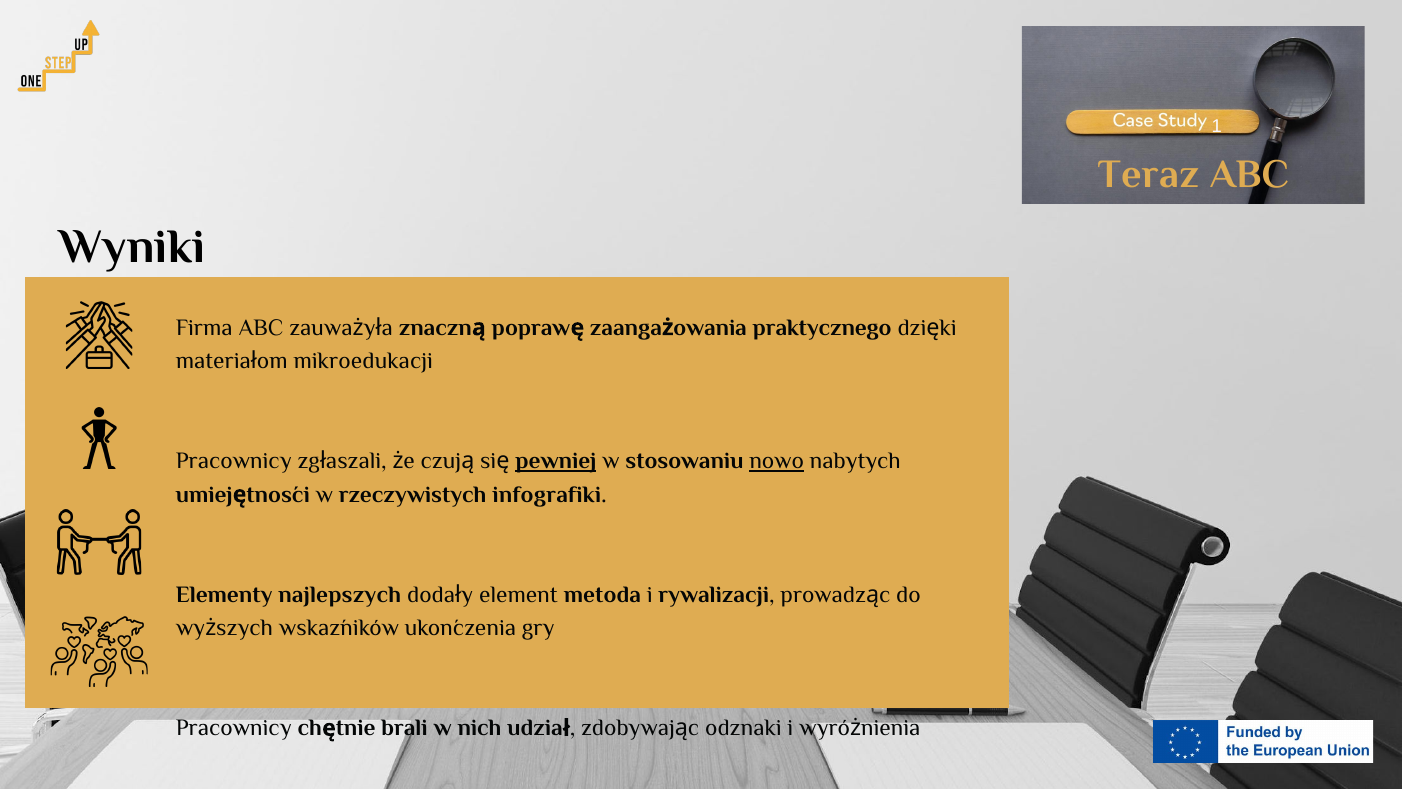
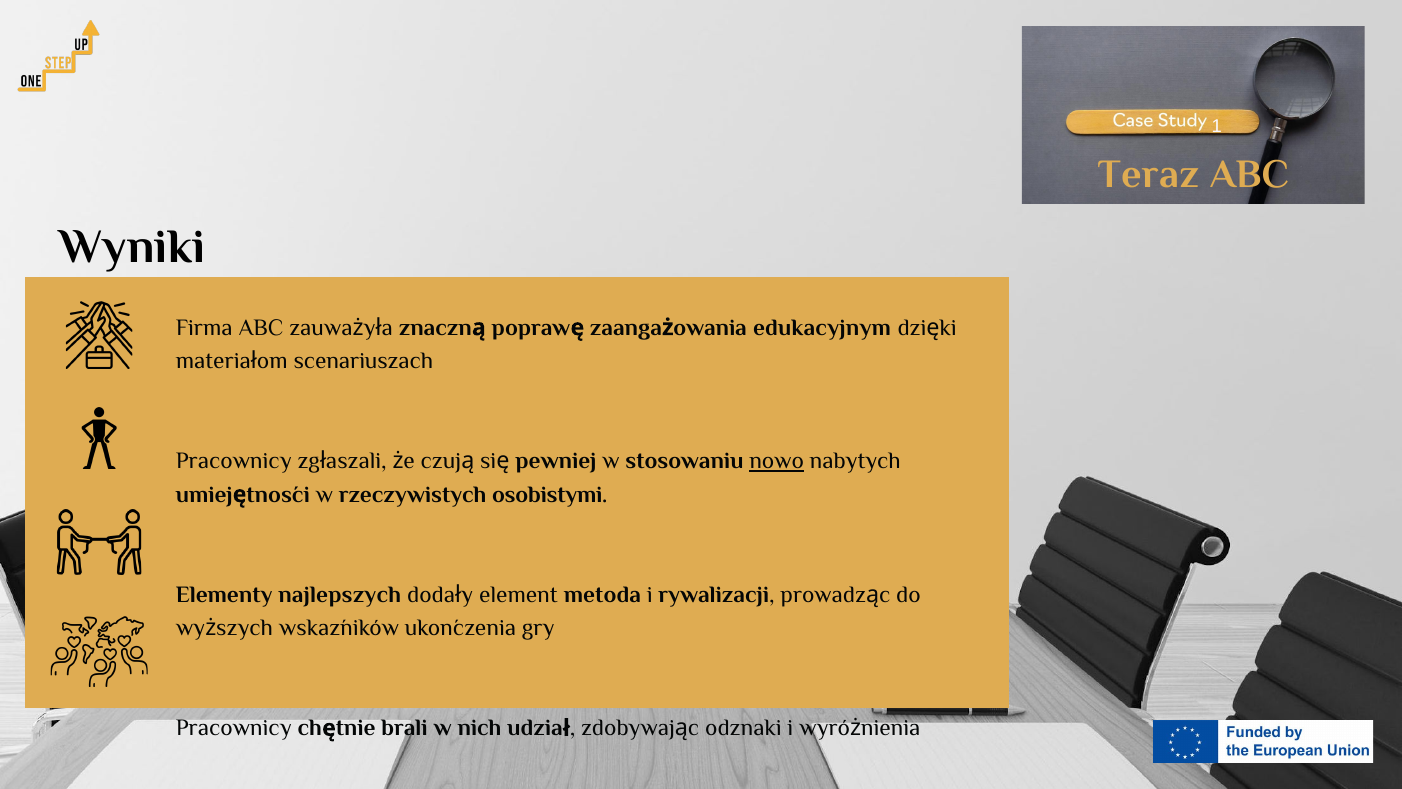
praktycznego: praktycznego -> edukacyjnym
mikroedukacji: mikroedukacji -> scenariuszach
pewniej underline: present -> none
infografiki: infografiki -> osobistymi
